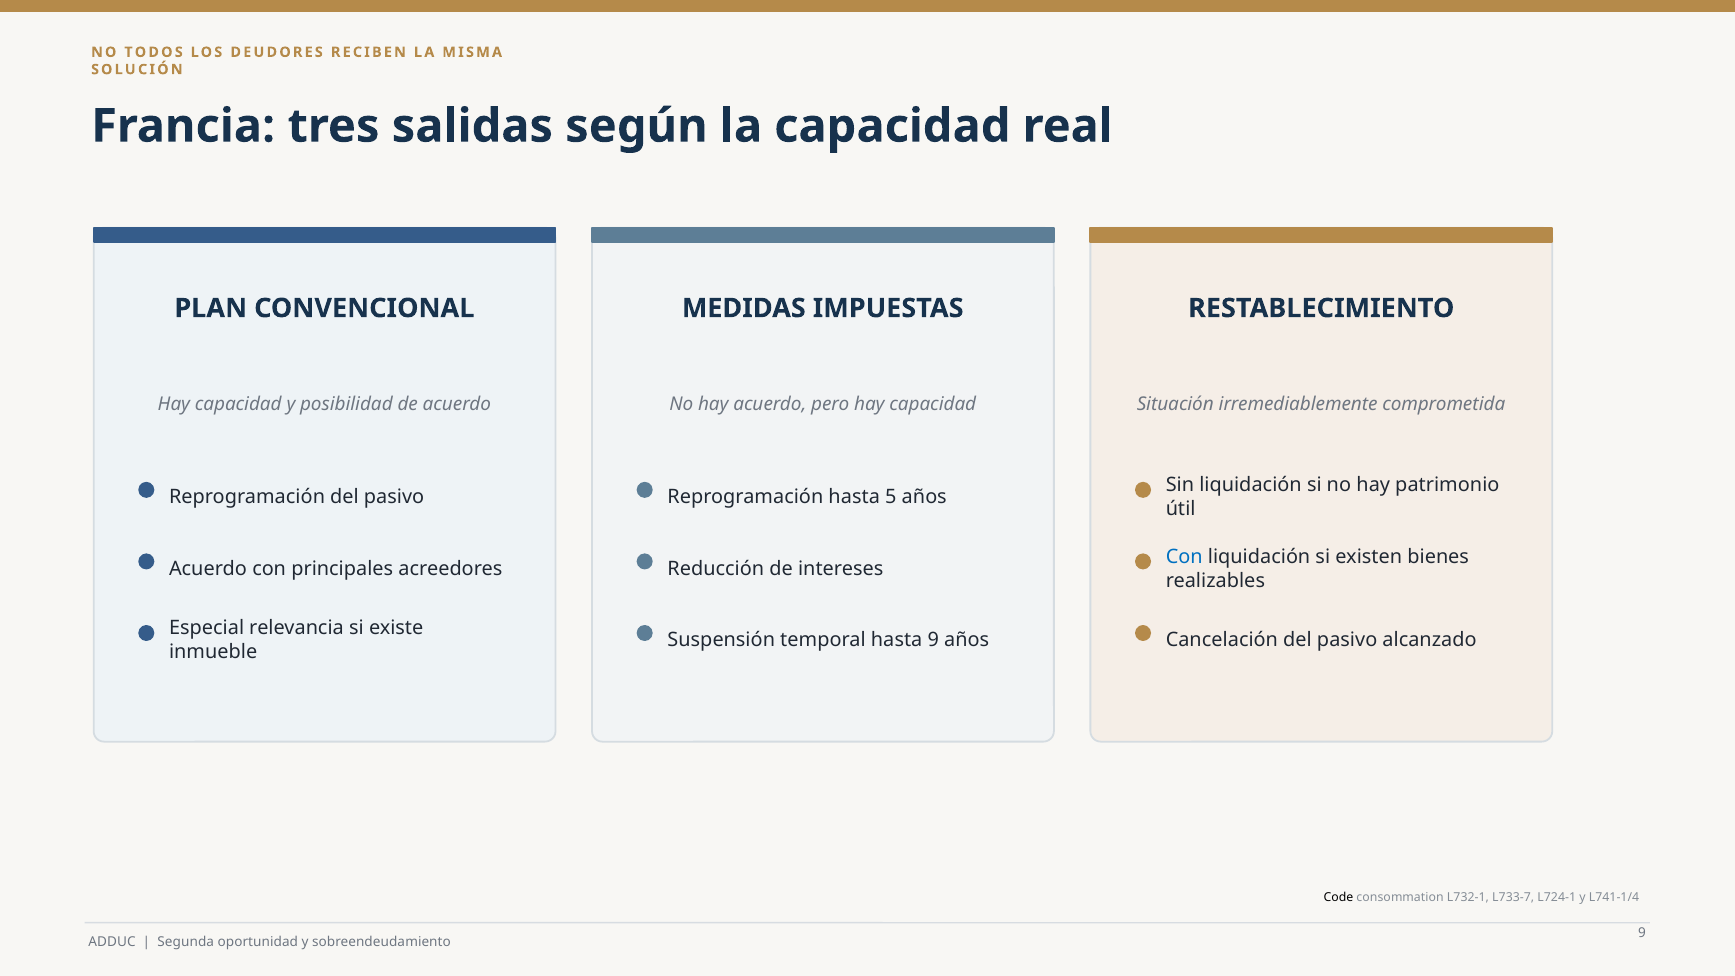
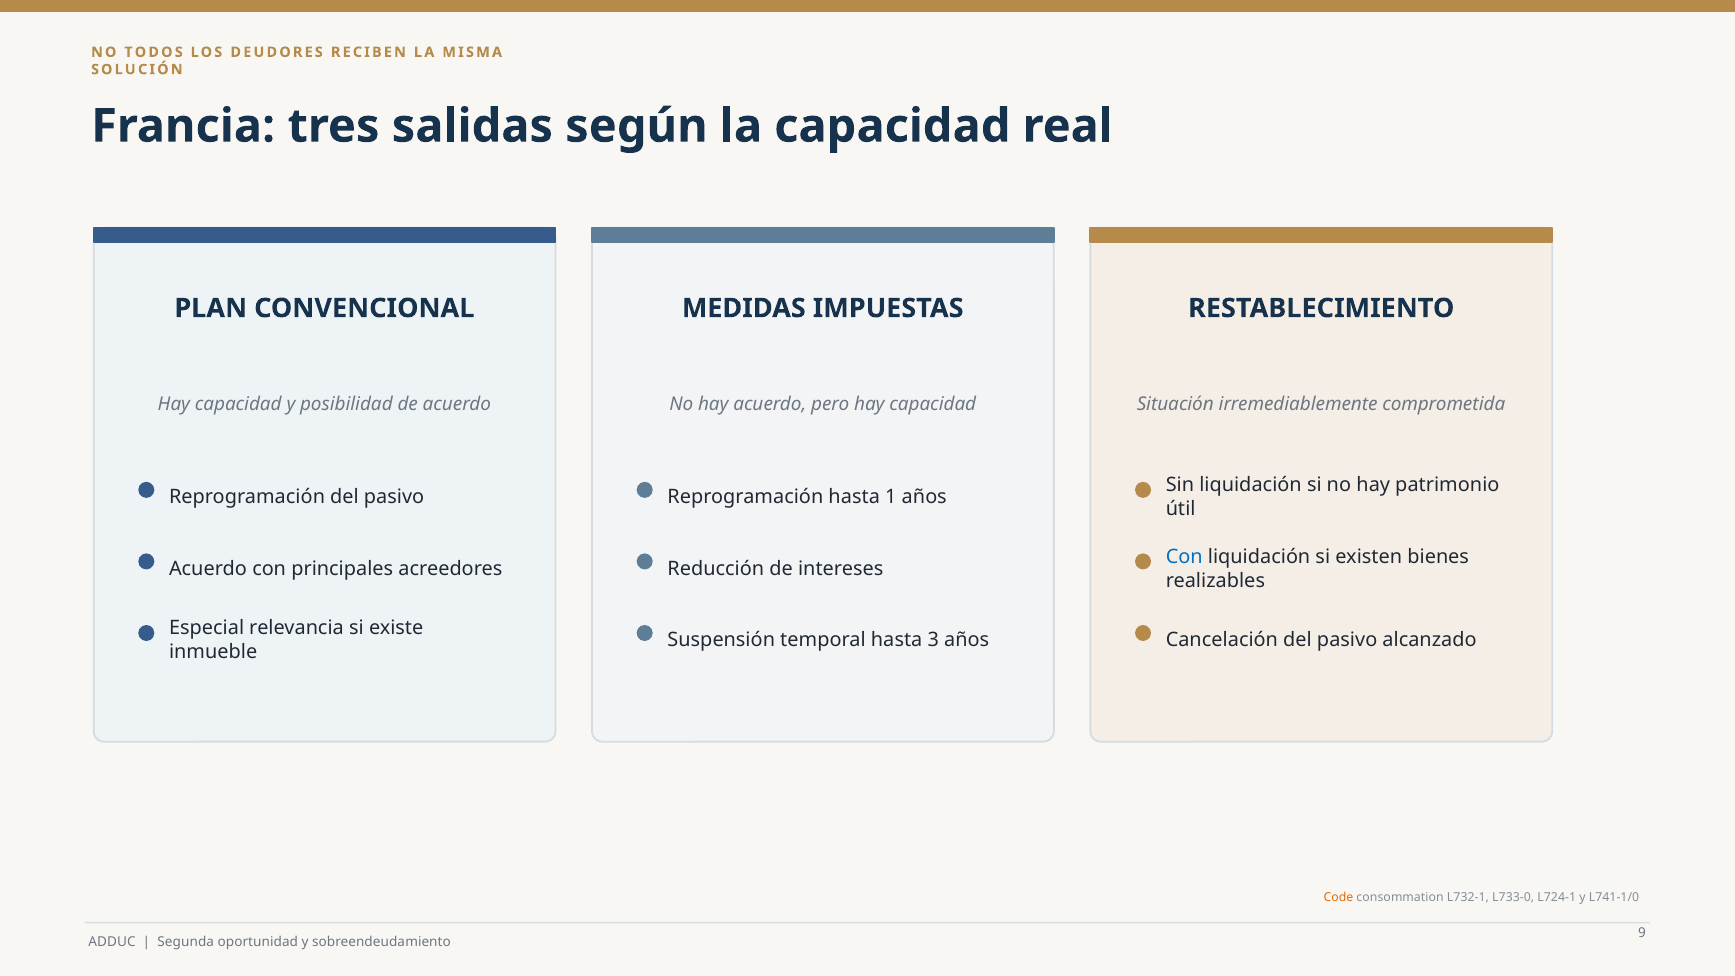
5: 5 -> 1
hasta 9: 9 -> 3
Code colour: black -> orange
L733-7: L733-7 -> L733-0
L741-1/4: L741-1/4 -> L741-1/0
